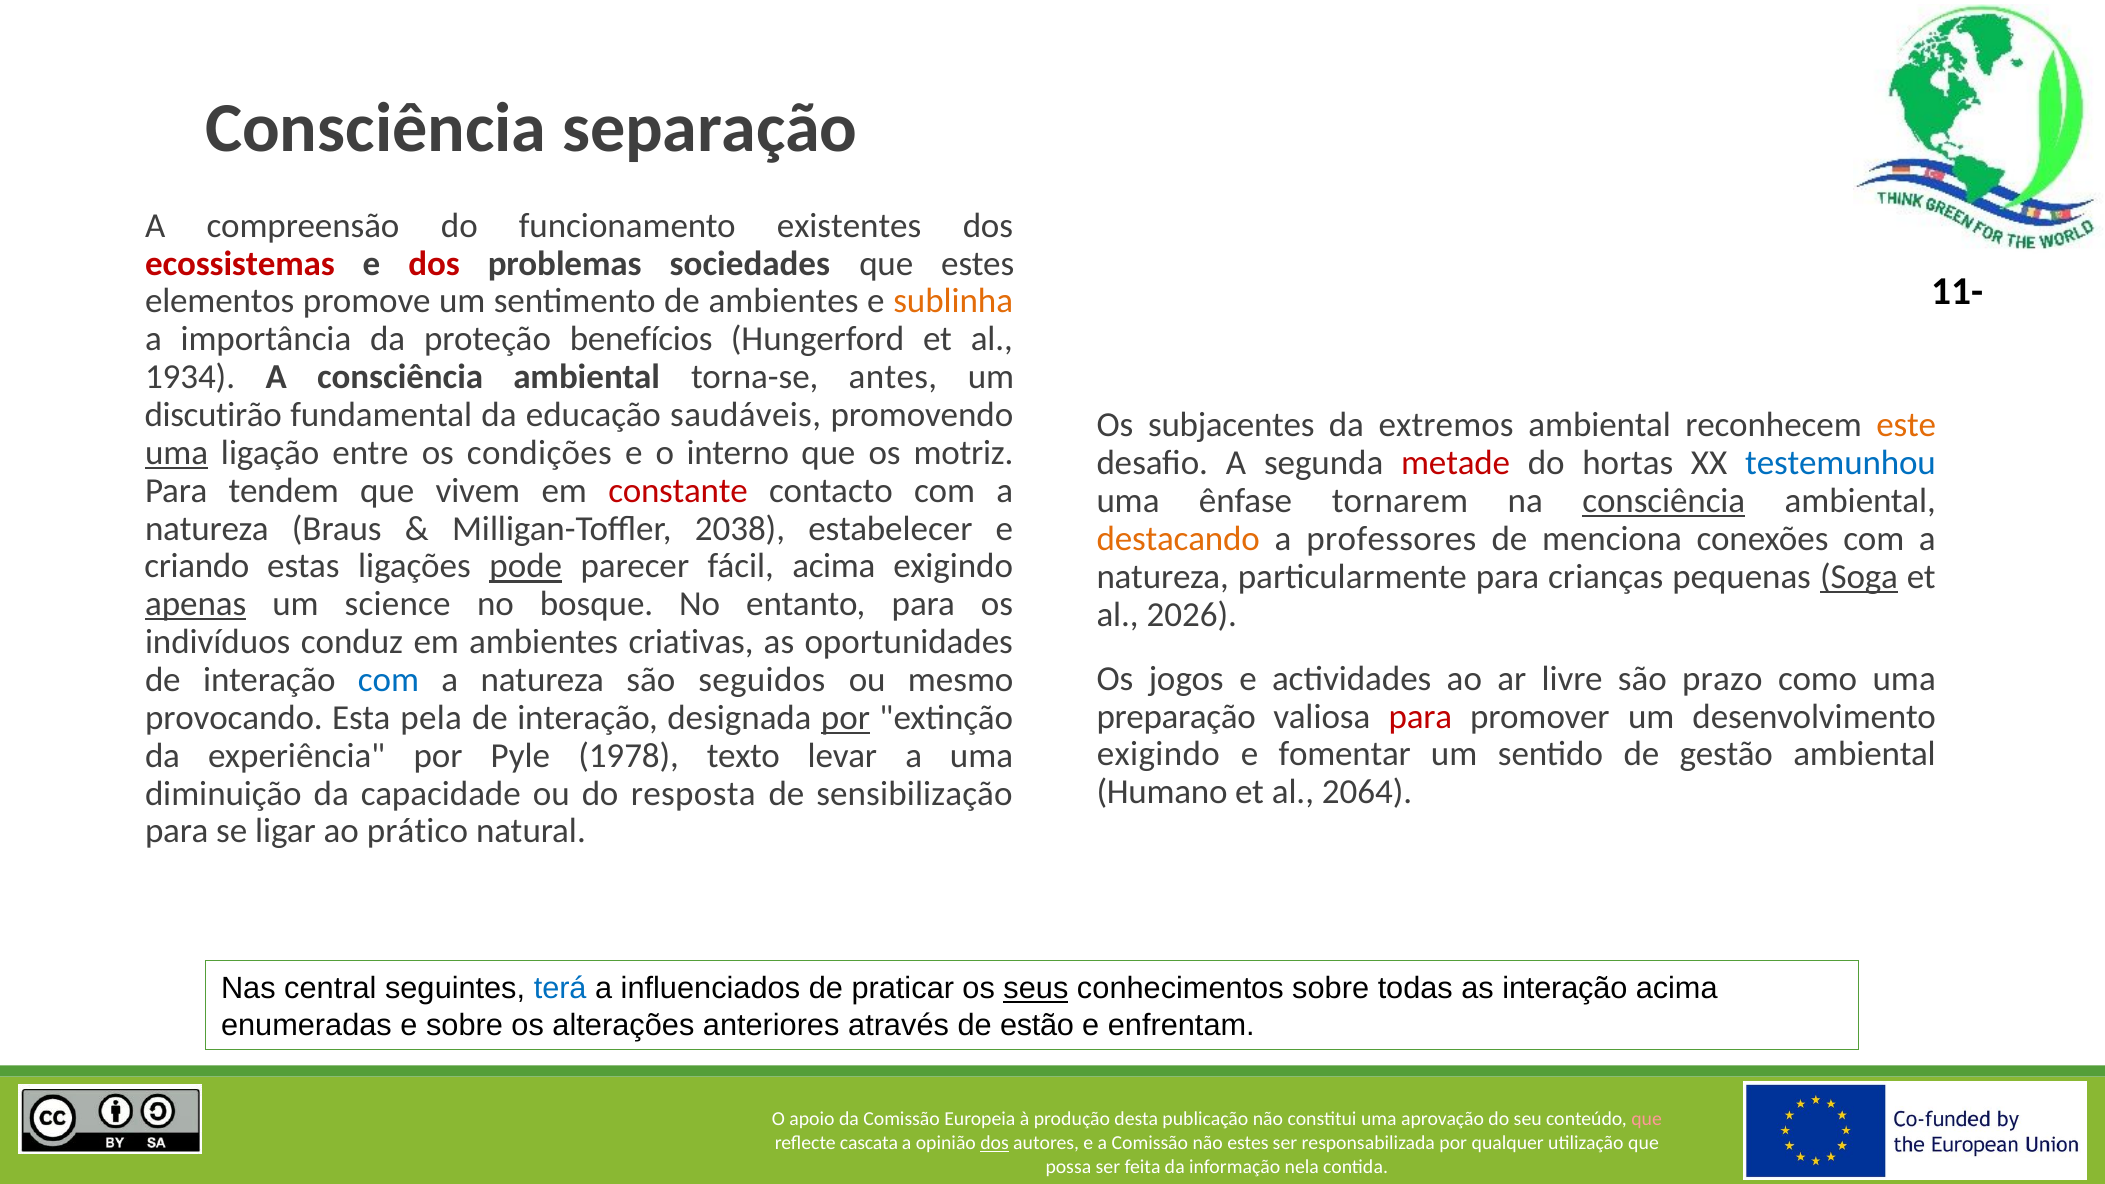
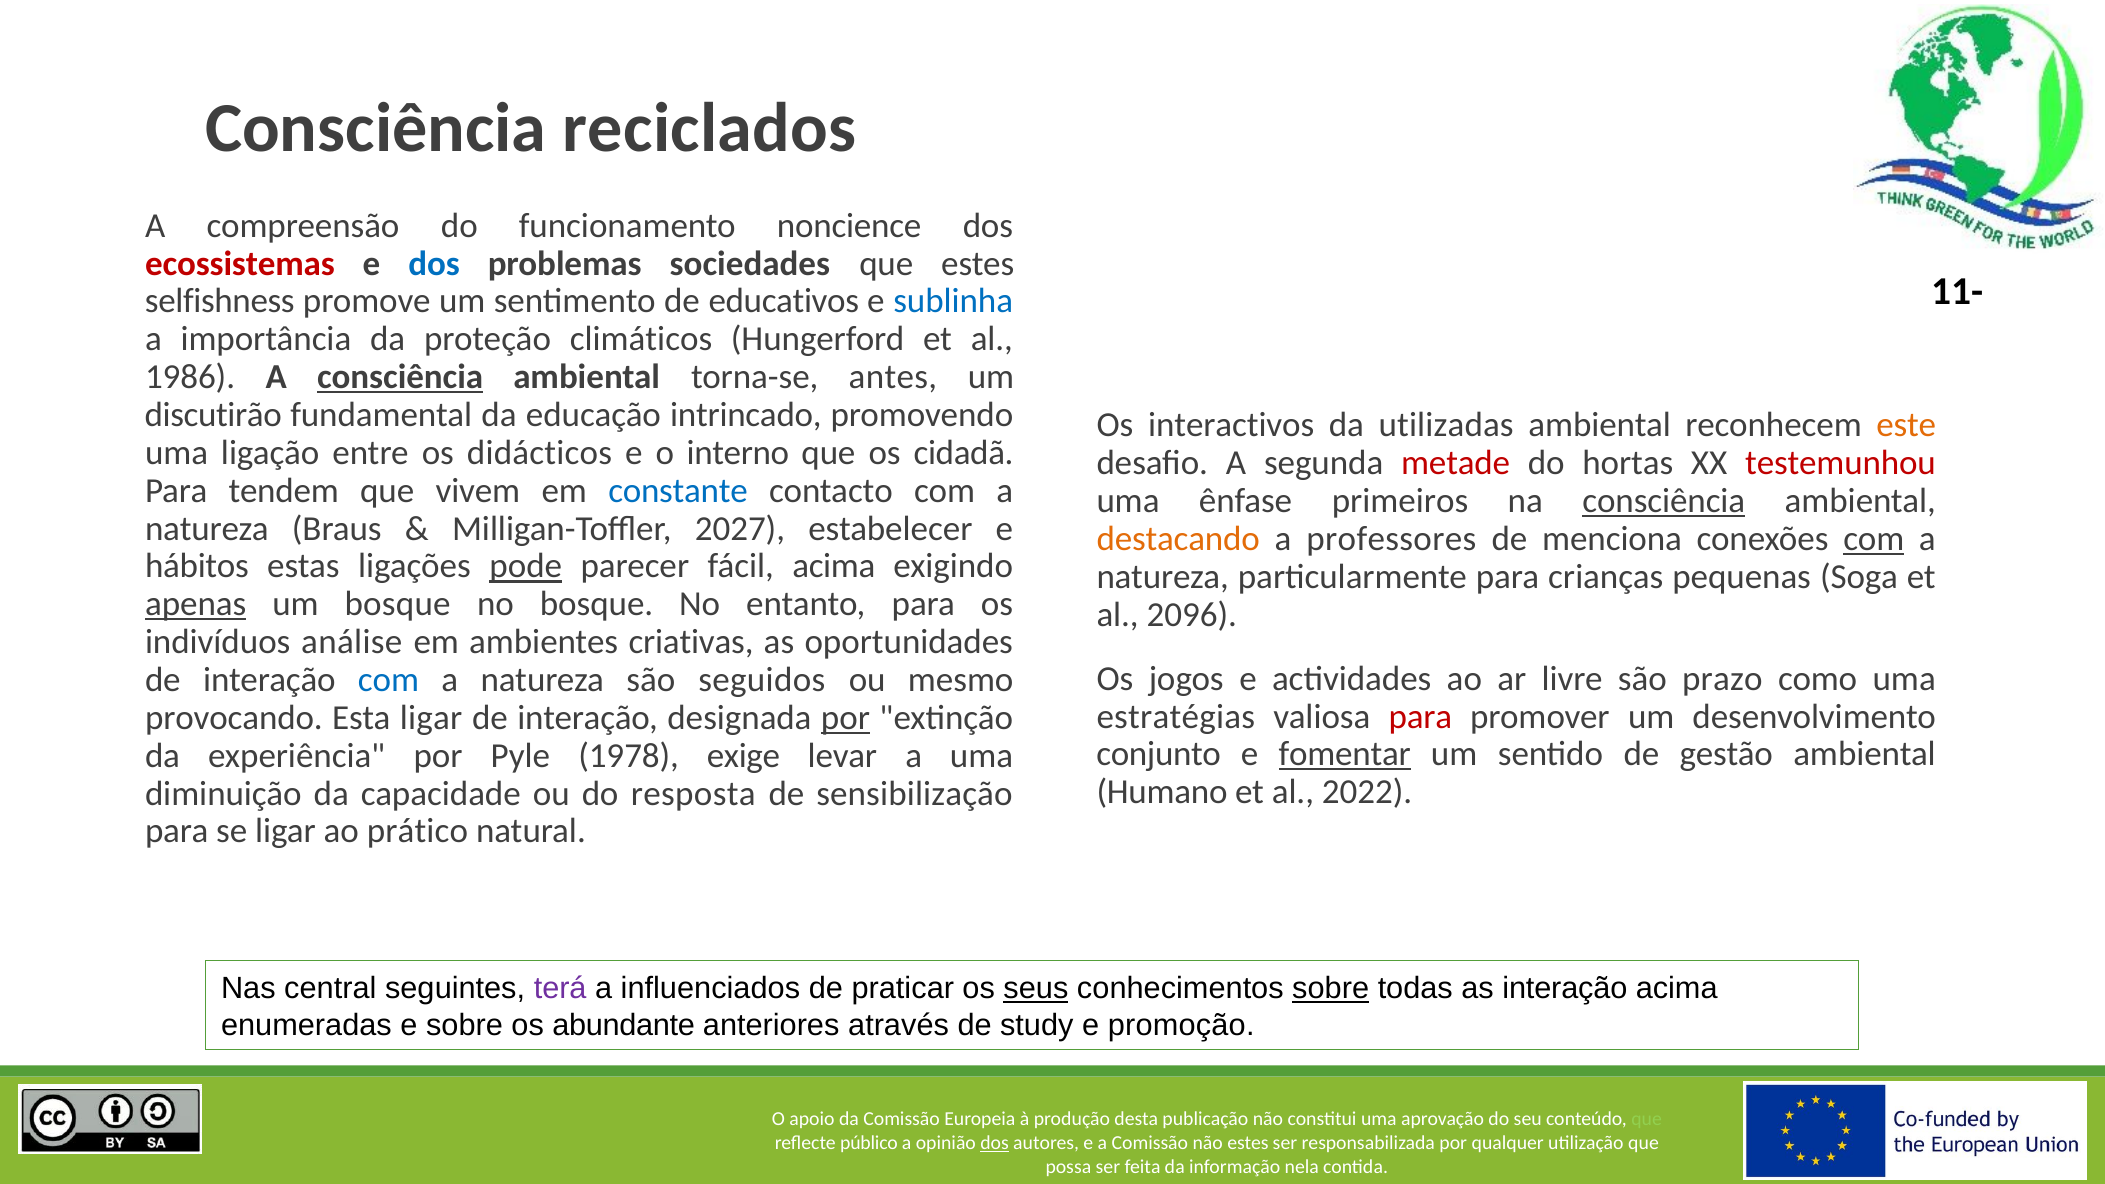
separação: separação -> reciclados
existentes: existentes -> noncience
dos at (434, 264) colour: red -> blue
elementos: elementos -> selfishness
de ambientes: ambientes -> educativos
sublinha colour: orange -> blue
benefícios: benefícios -> climáticos
1934: 1934 -> 1986
consciência at (400, 377) underline: none -> present
saudáveis: saudáveis -> intrincado
subjacentes: subjacentes -> interactivos
extremos: extremos -> utilizadas
uma at (177, 453) underline: present -> none
condições: condições -> didácticos
motriz: motriz -> cidadã
testemunhou colour: blue -> red
constante colour: red -> blue
tornarem: tornarem -> primeiros
2038: 2038 -> 2027
com at (1874, 539) underline: none -> present
criando: criando -> hábitos
Soga underline: present -> none
um science: science -> bosque
2026: 2026 -> 2096
conduz: conduz -> análise
preparação: preparação -> estratégias
Esta pela: pela -> ligar
exigindo at (1158, 754): exigindo -> conjunto
fomentar underline: none -> present
texto: texto -> exige
2064: 2064 -> 2022
terá colour: blue -> purple
sobre at (1331, 989) underline: none -> present
alterações: alterações -> abundante
estão: estão -> study
enfrentam: enfrentam -> promoção
que at (1647, 1119) colour: pink -> light green
cascata: cascata -> público
